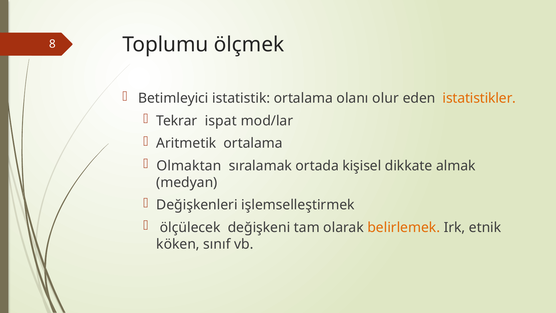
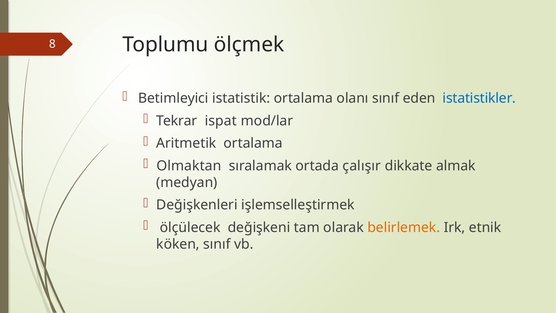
olanı olur: olur -> sınıf
istatistikler colour: orange -> blue
kişisel: kişisel -> çalışır
